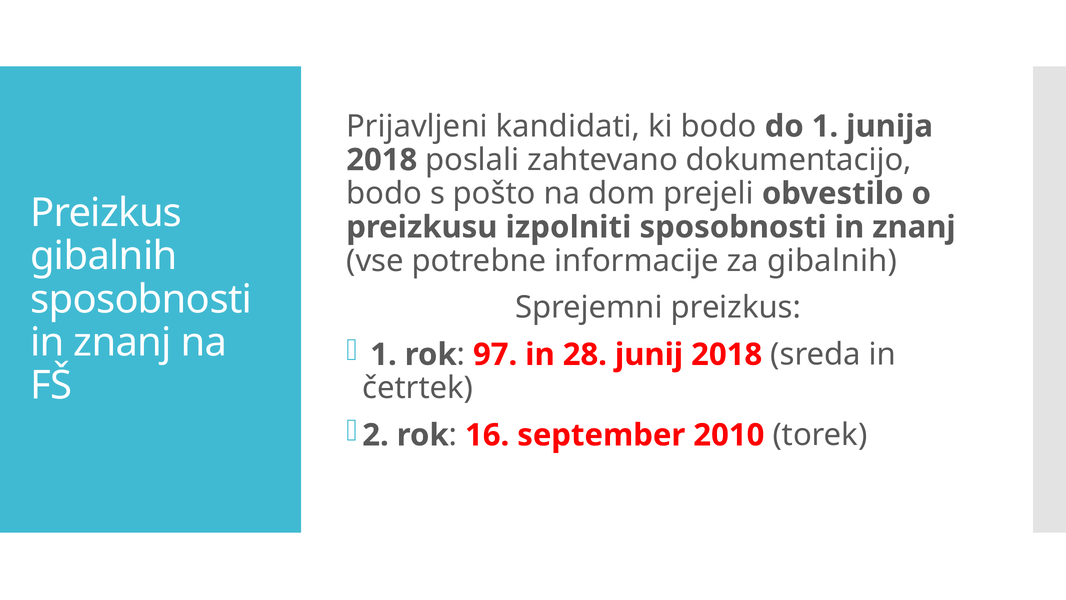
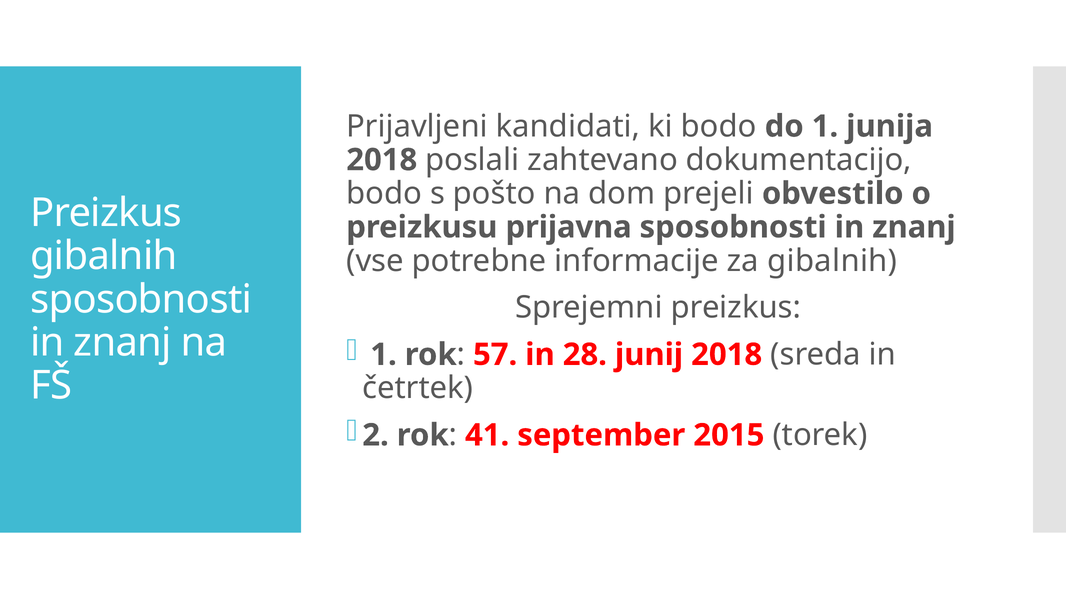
izpolniti: izpolniti -> prijavna
97: 97 -> 57
16: 16 -> 41
2010: 2010 -> 2015
